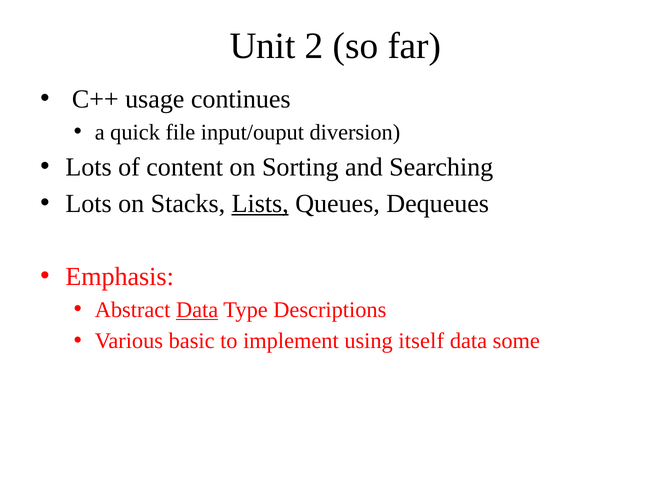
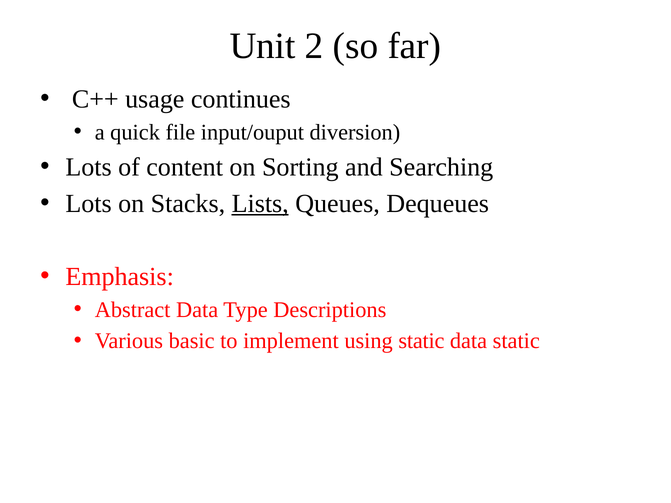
Data at (197, 310) underline: present -> none
using itself: itself -> static
data some: some -> static
